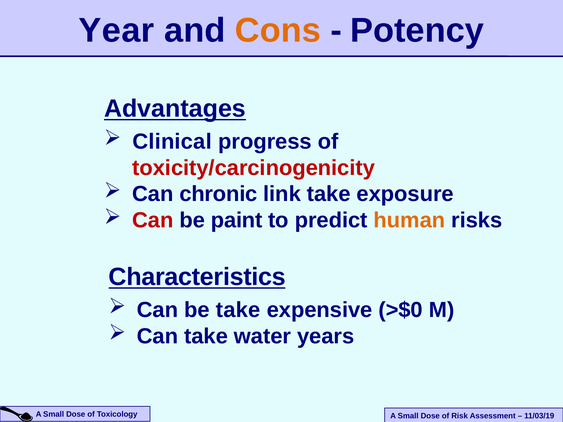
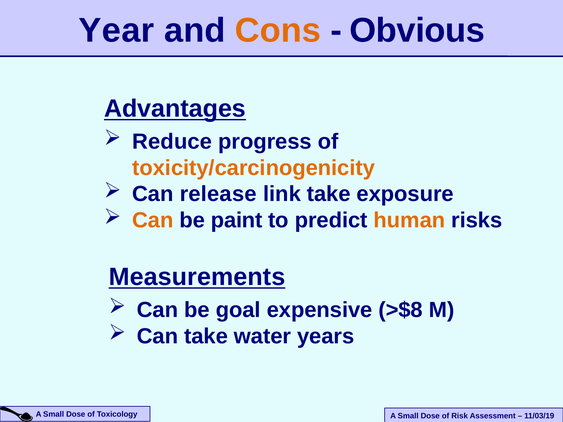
Potency: Potency -> Obvious
Clinical: Clinical -> Reduce
toxicity/carcinogenicity colour: red -> orange
chronic: chronic -> release
Can at (153, 220) colour: red -> orange
Characteristics: Characteristics -> Measurements
be take: take -> goal
>$0: >$0 -> >$8
